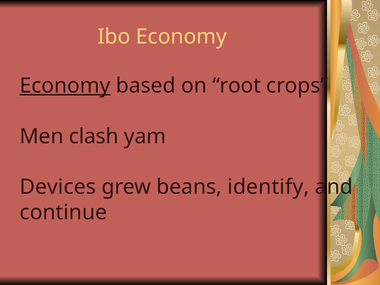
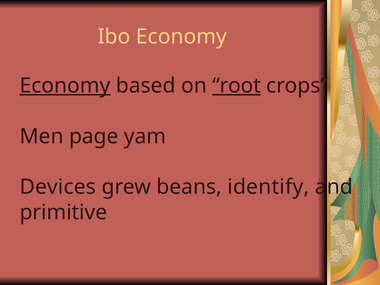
root underline: none -> present
clash: clash -> page
continue: continue -> primitive
